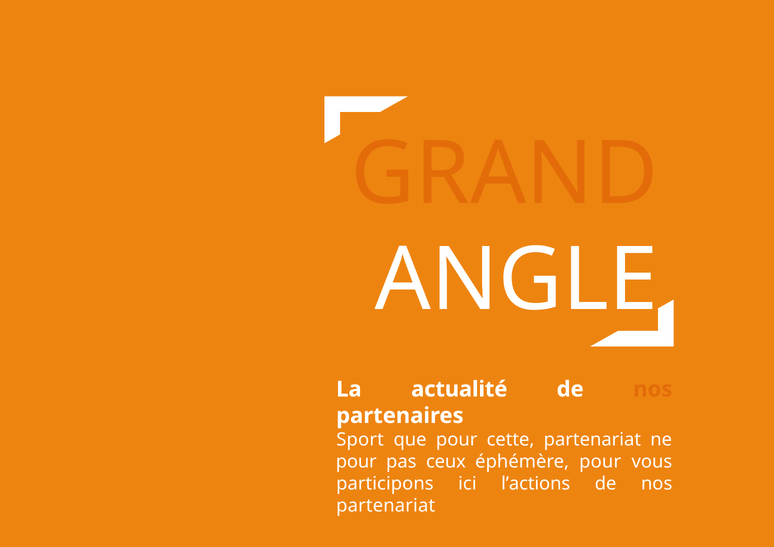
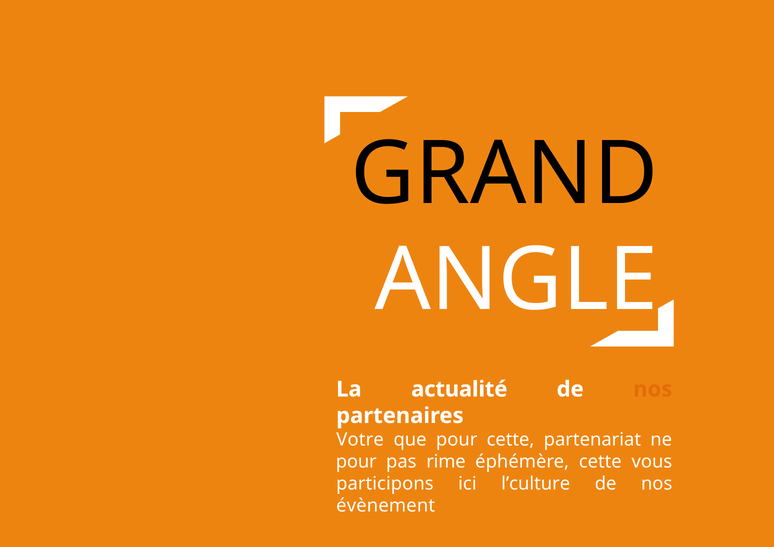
GRAND colour: orange -> black
Sport: Sport -> Votre
ceux: ceux -> rime
éphémère pour: pour -> cette
l’actions: l’actions -> l’culture
partenariat at (386, 506): partenariat -> évènement
